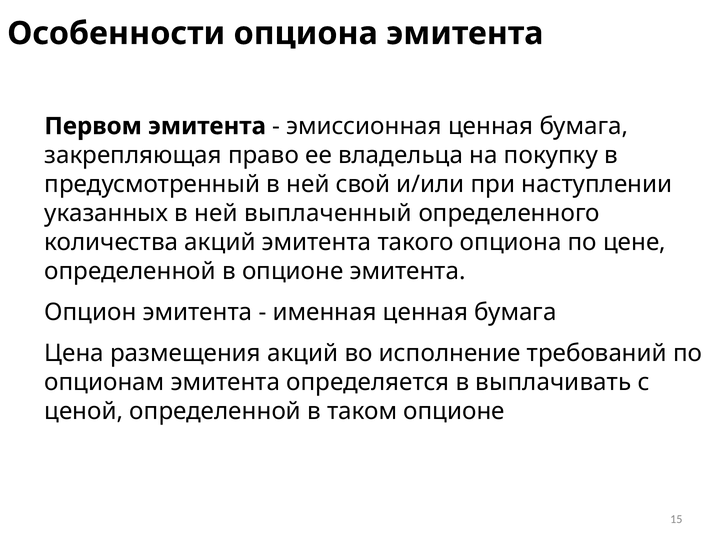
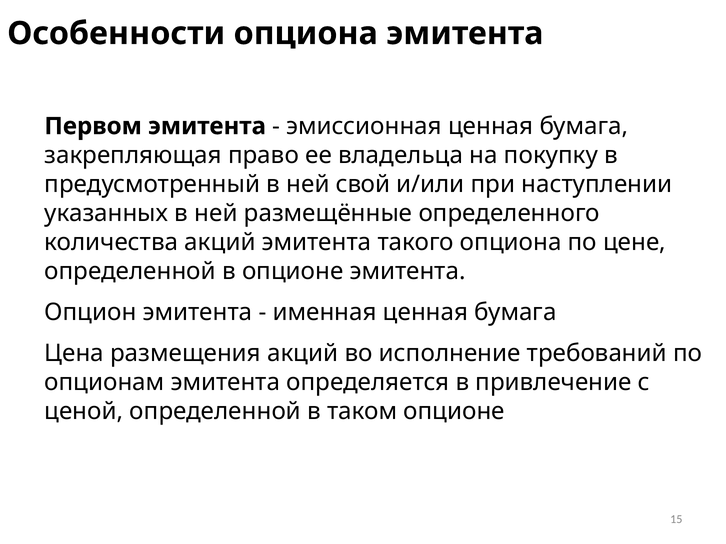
выплаченный: выплаченный -> размещённые
выплачивать: выплачивать -> привлечение
